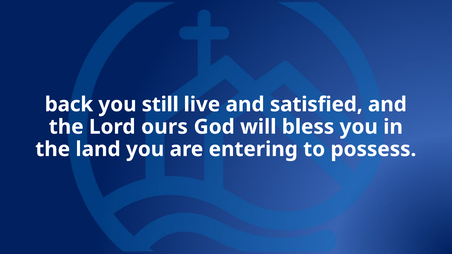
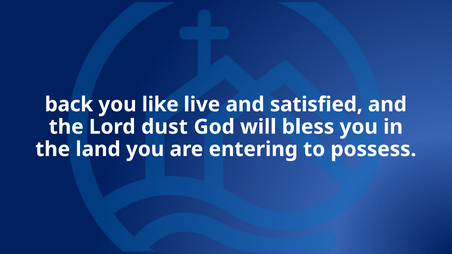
still: still -> like
ours: ours -> dust
